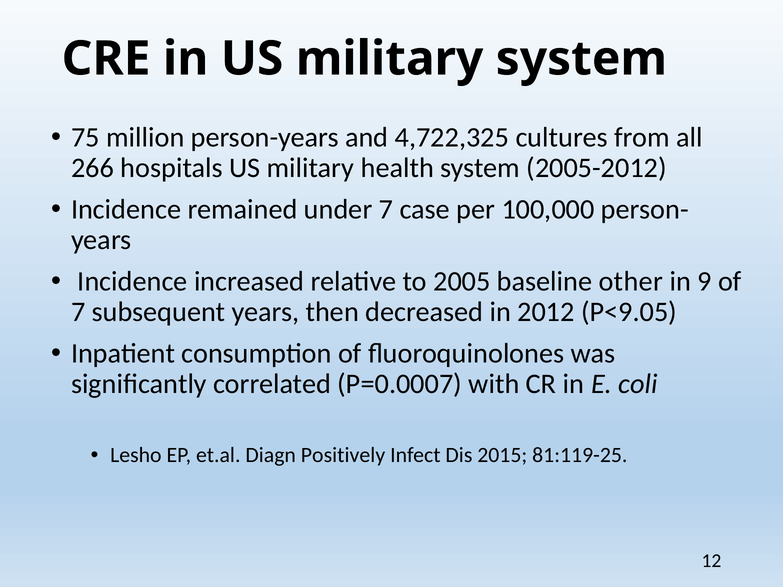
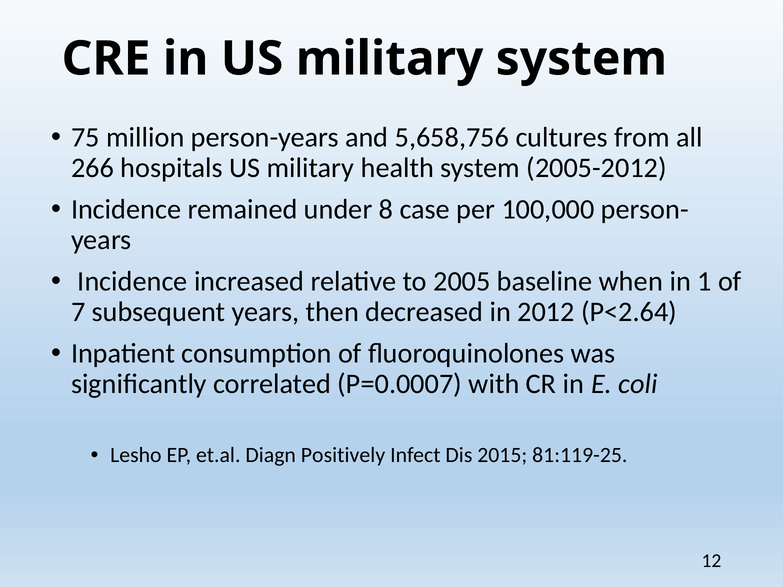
4,722,325: 4,722,325 -> 5,658,756
under 7: 7 -> 8
other: other -> when
9: 9 -> 1
P<9.05: P<9.05 -> P<2.64
